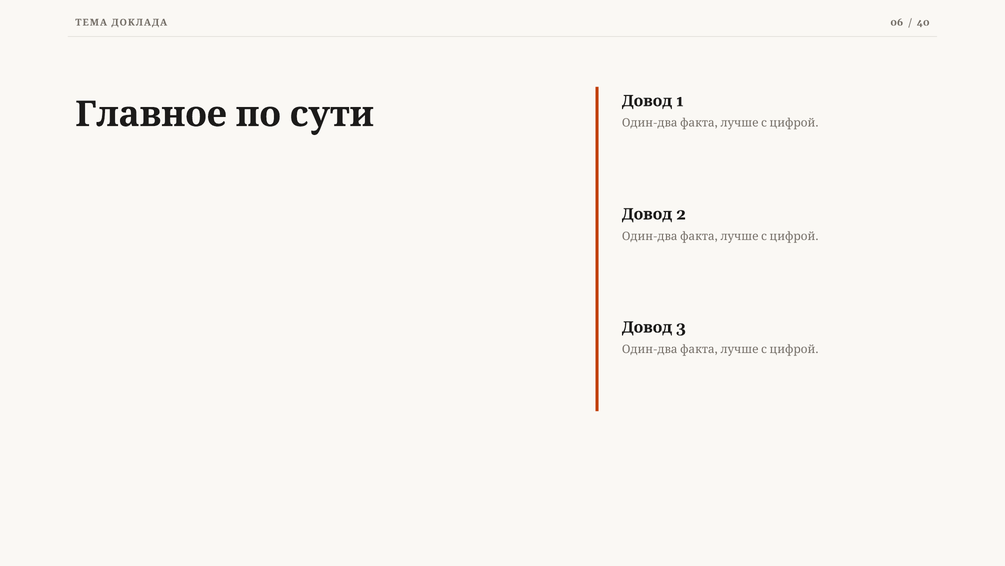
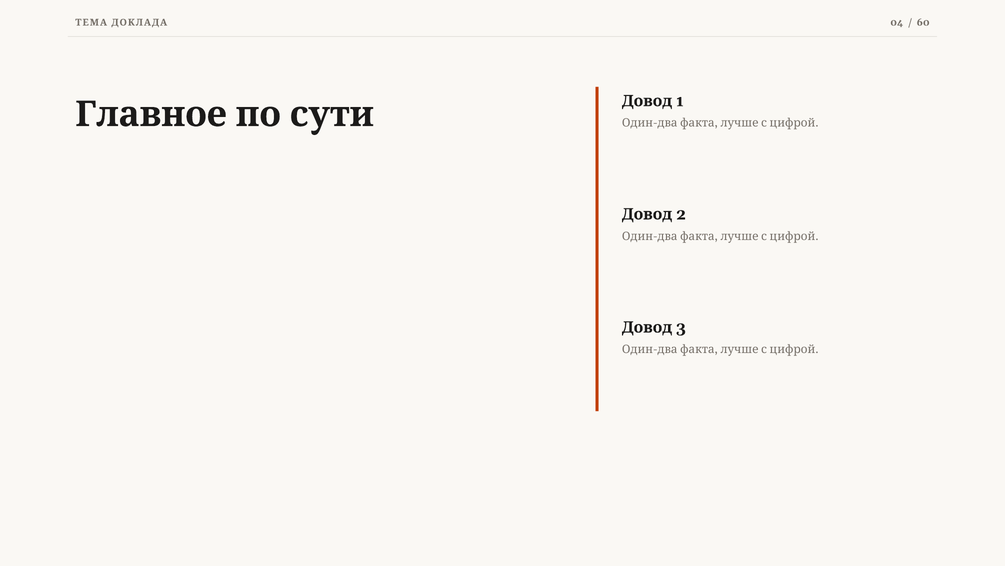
06: 06 -> 04
40: 40 -> 60
